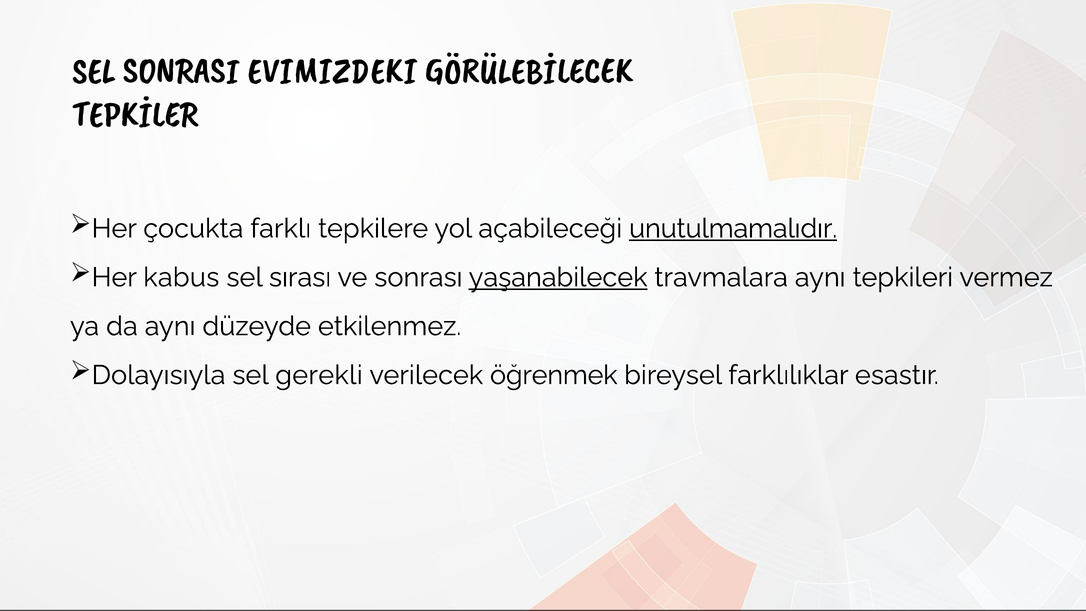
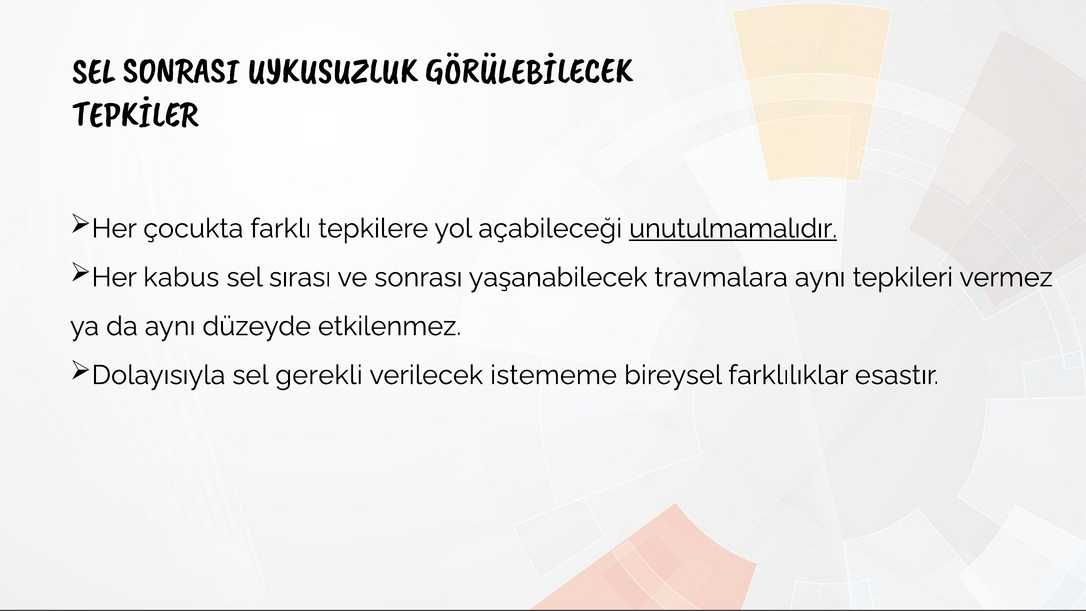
EVIMIZDEKI: EVIMIZDEKI -> UYKUSUZLUK
yaşanabilecek underline: present -> none
öğrenmek: öğrenmek -> istememe
